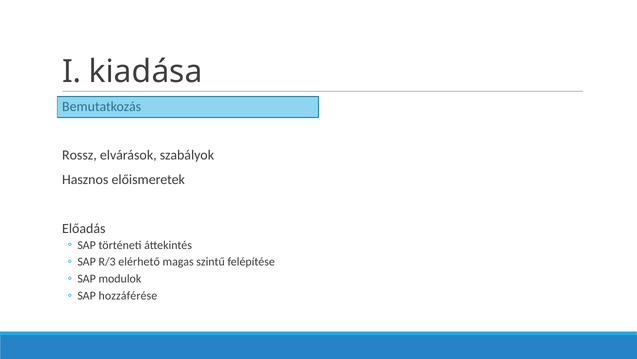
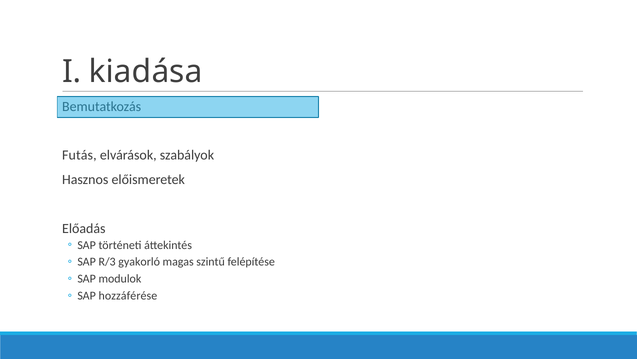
Rossz: Rossz -> Futás
elérhető: elérhető -> gyakorló
